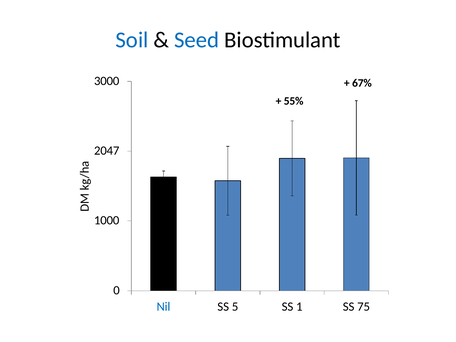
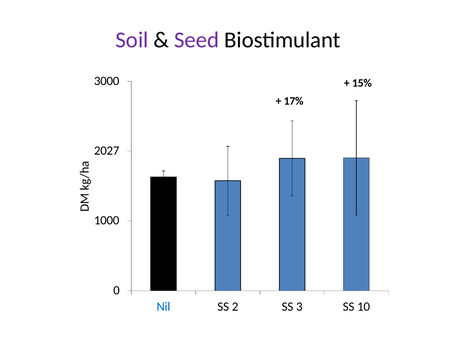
Soil colour: blue -> purple
Seed colour: blue -> purple
67%: 67% -> 15%
55%: 55% -> 17%
2047: 2047 -> 2027
5: 5 -> 2
1: 1 -> 3
75: 75 -> 10
